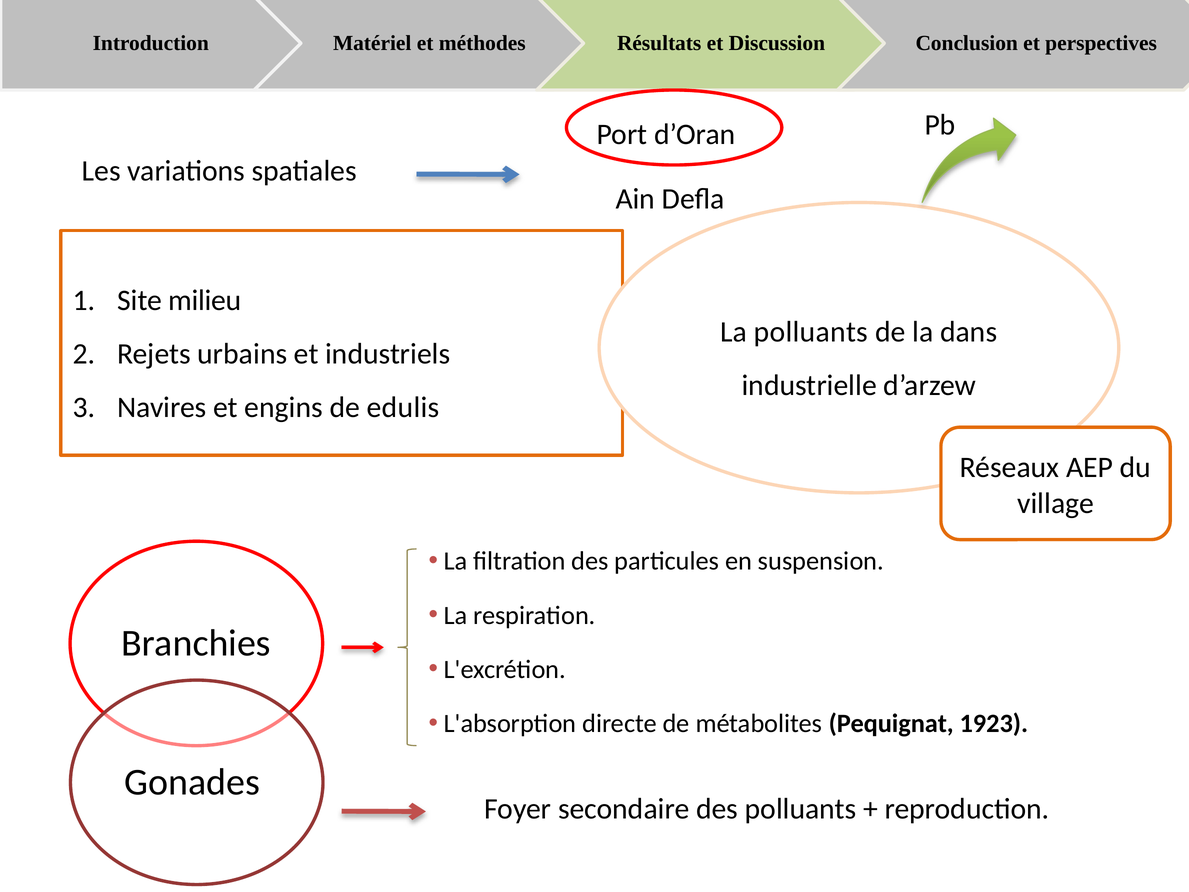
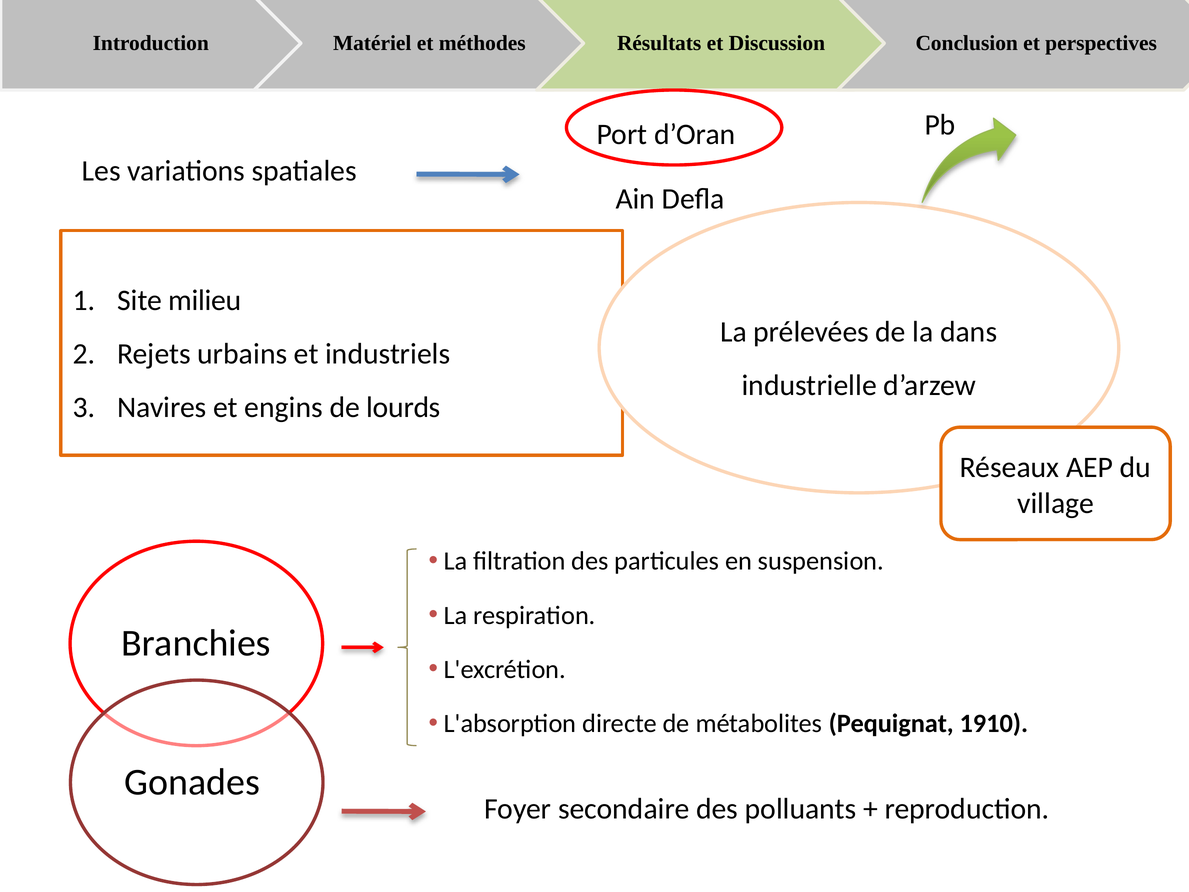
La polluants: polluants -> prélevées
edulis: edulis -> lourds
1923: 1923 -> 1910
